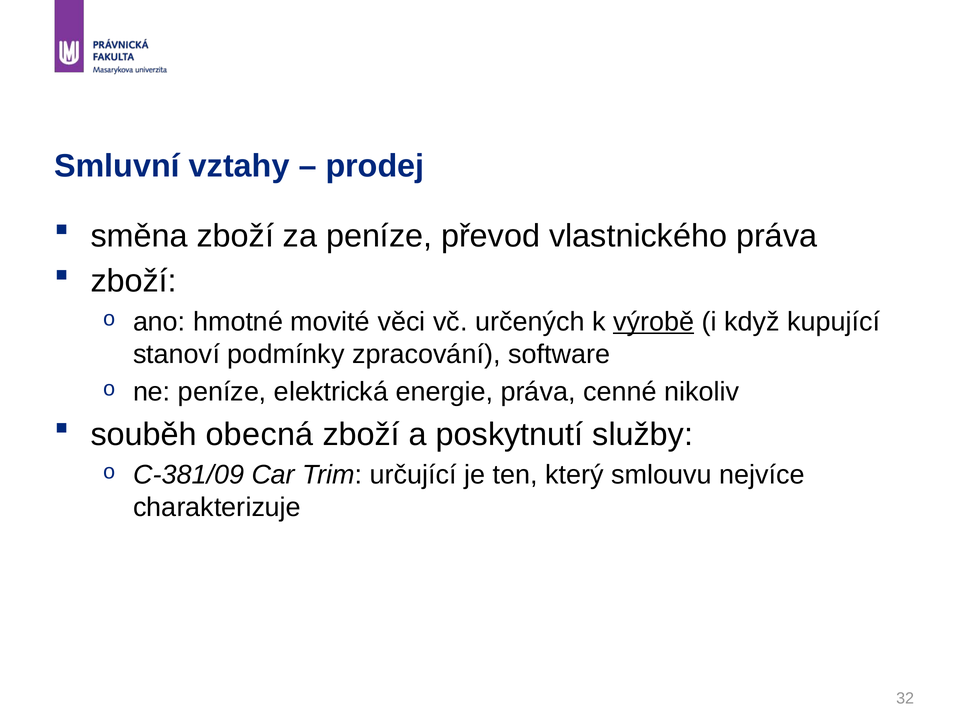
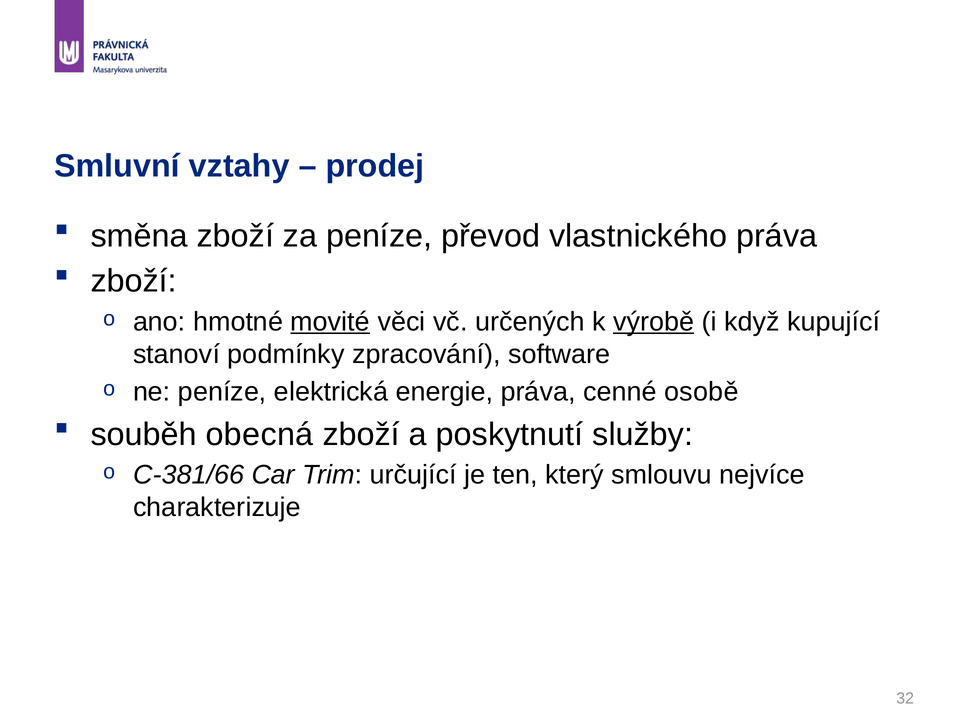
movité underline: none -> present
nikoliv: nikoliv -> osobě
C-381/09: C-381/09 -> C-381/66
